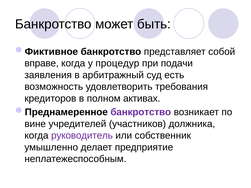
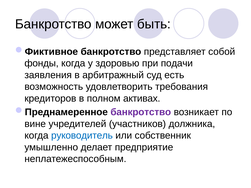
вправе: вправе -> фонды
процедур: процедур -> здоровью
руководитель colour: purple -> blue
